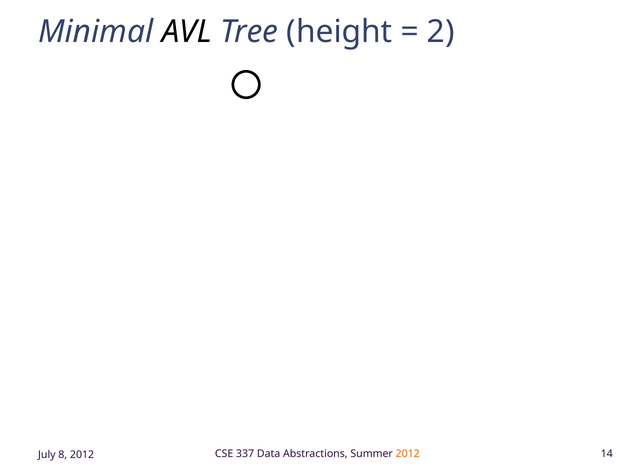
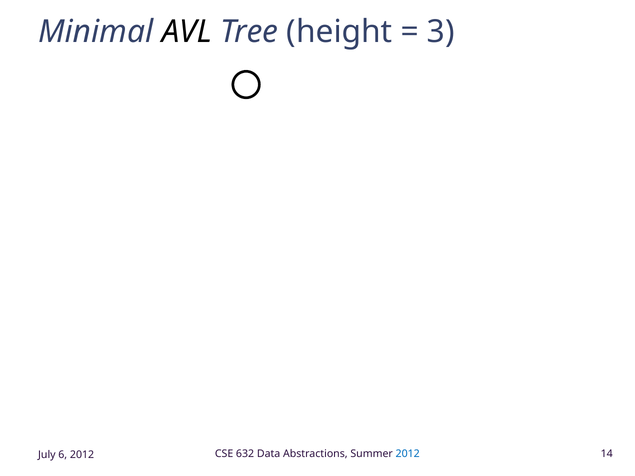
2: 2 -> 3
337: 337 -> 632
2012 at (408, 454) colour: orange -> blue
8: 8 -> 6
